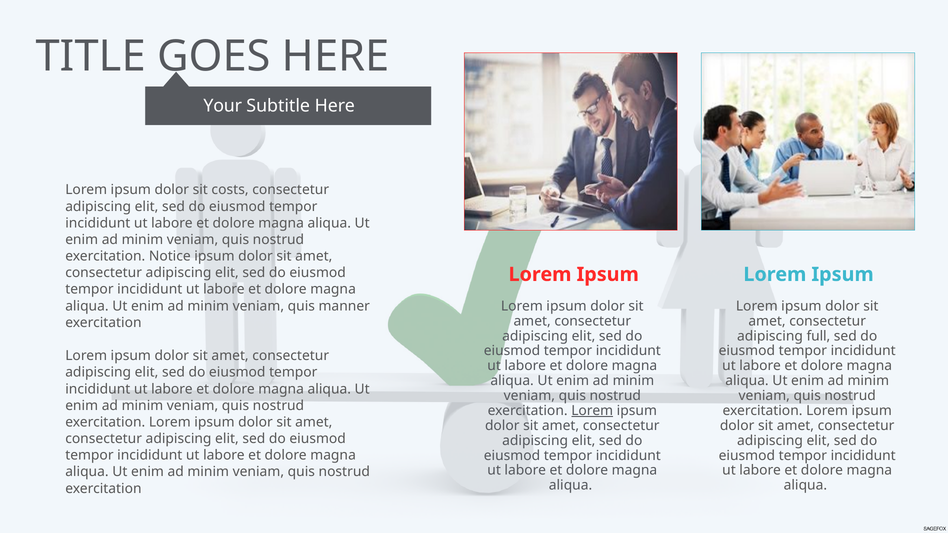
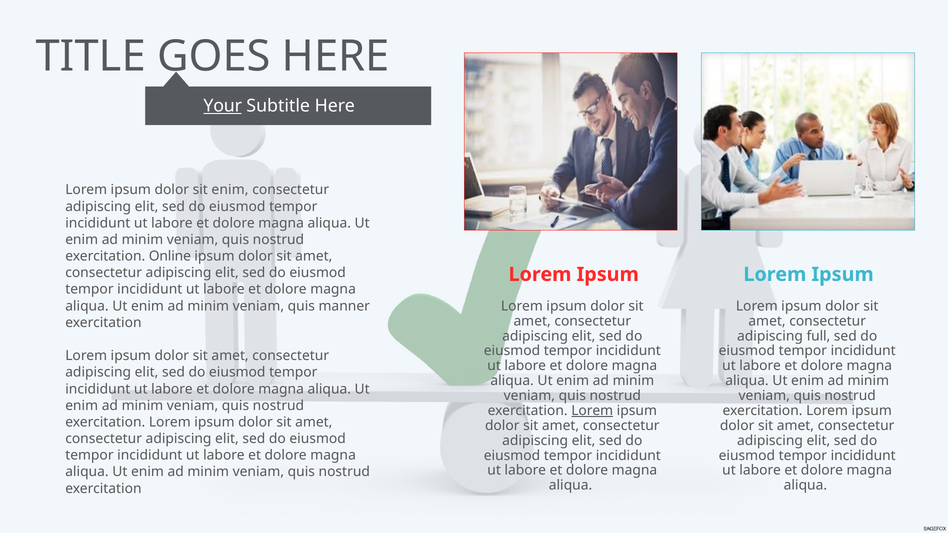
Your underline: none -> present
sit costs: costs -> enim
Notice: Notice -> Online
